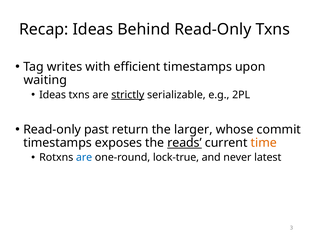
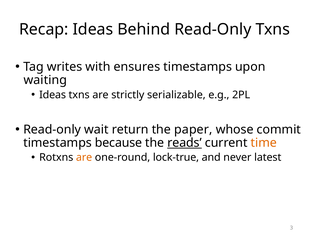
efficient: efficient -> ensures
strictly underline: present -> none
past: past -> wait
larger: larger -> paper
exposes: exposes -> because
are at (84, 157) colour: blue -> orange
